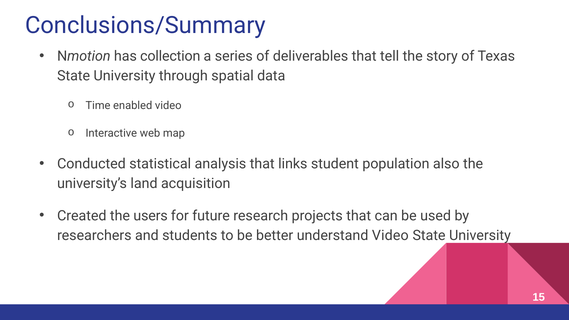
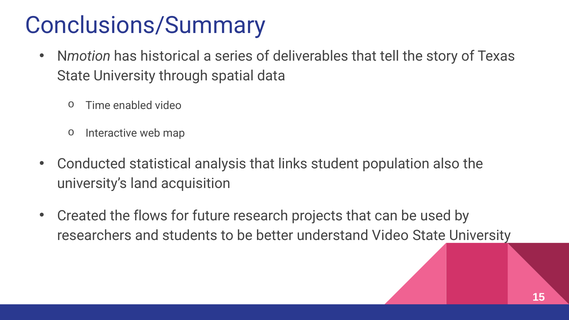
collection: collection -> historical
users: users -> flows
